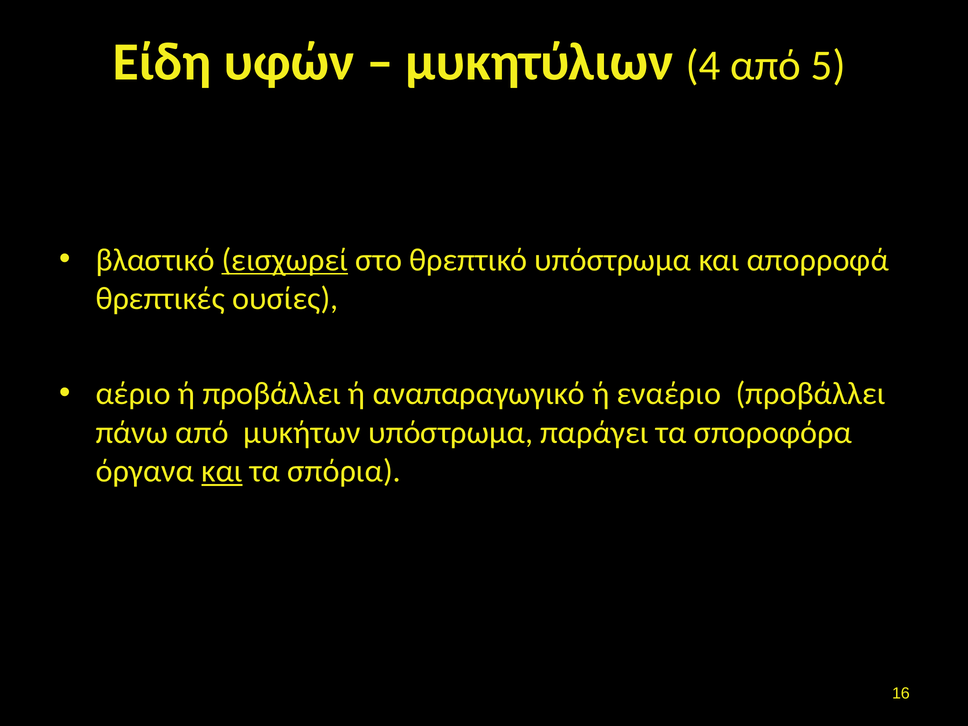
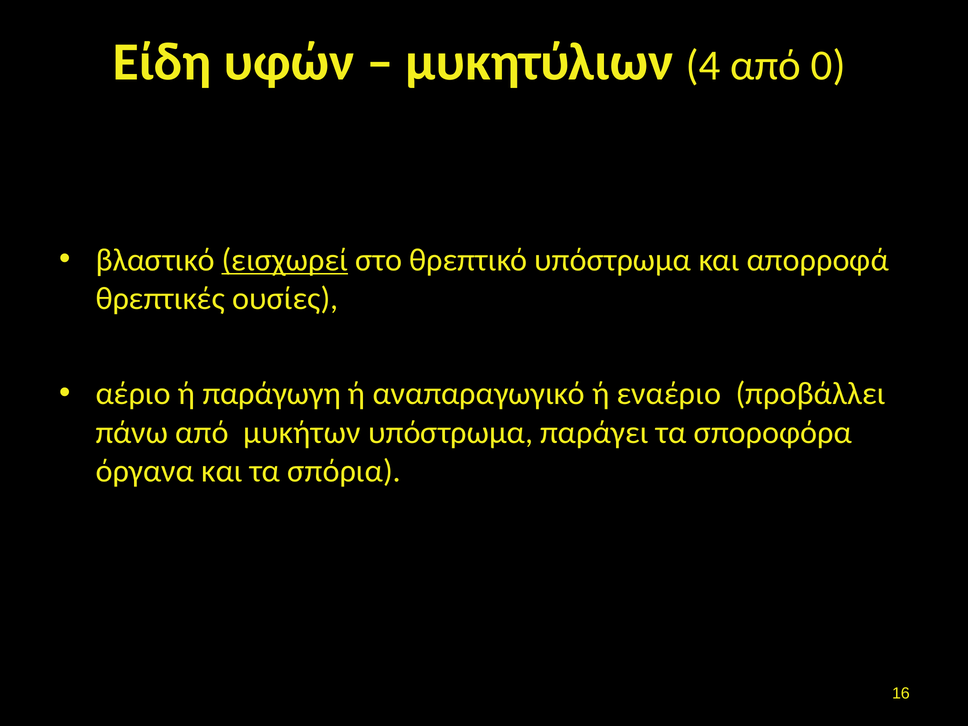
5: 5 -> 0
ή προβάλλει: προβάλλει -> παράγωγη
και at (222, 471) underline: present -> none
